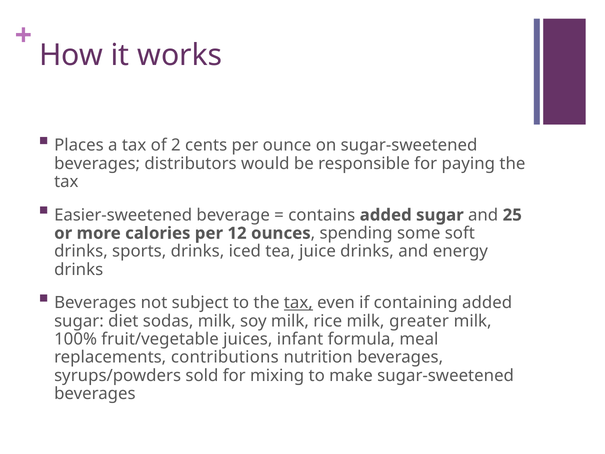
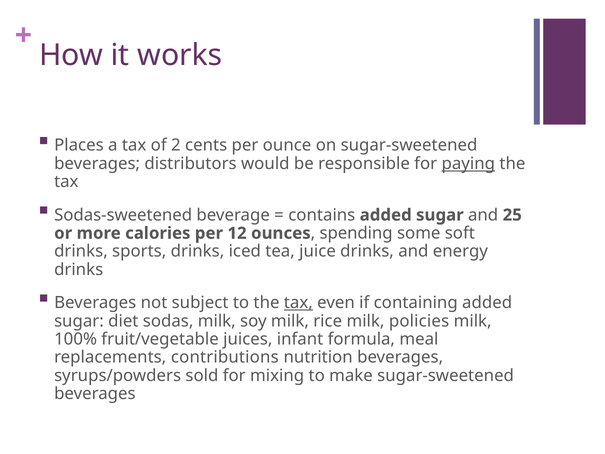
paying underline: none -> present
Easier-sweetened: Easier-sweetened -> Sodas-sweetened
greater: greater -> policies
